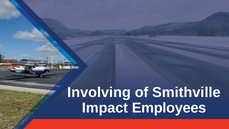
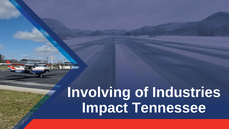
Smithville: Smithville -> Industries
Employees: Employees -> Tennessee
